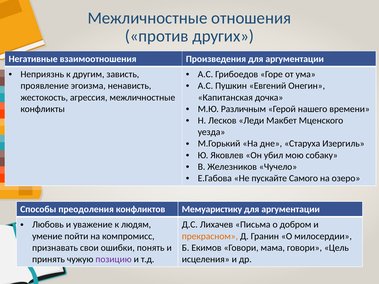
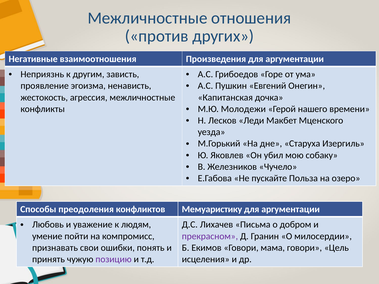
Различным: Различным -> Молодежи
Самого: Самого -> Польза
прекрасном colour: orange -> purple
